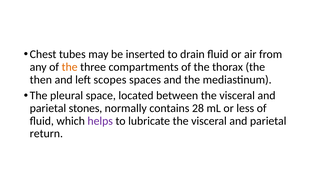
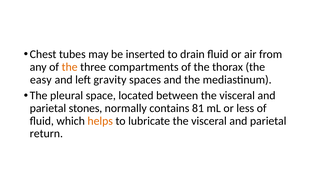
then: then -> easy
scopes: scopes -> gravity
28: 28 -> 81
helps colour: purple -> orange
